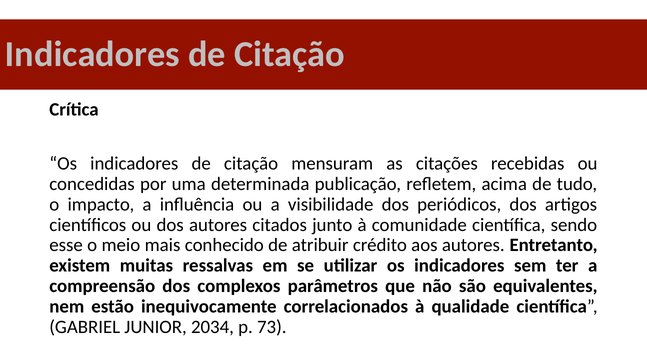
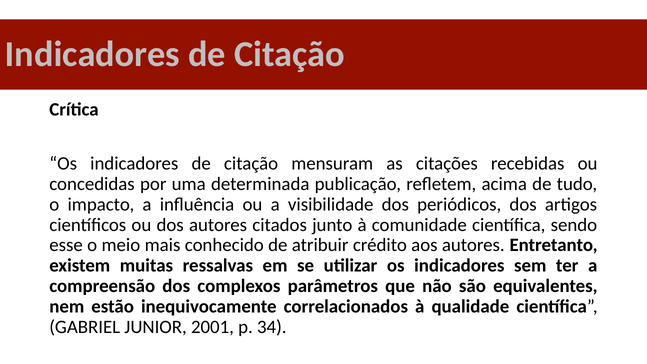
2034: 2034 -> 2001
73: 73 -> 34
